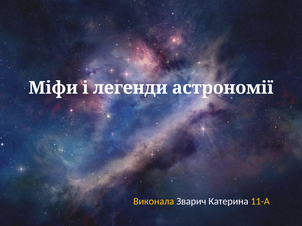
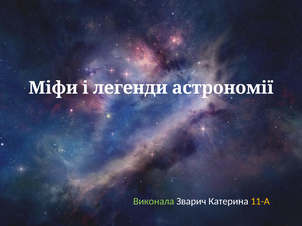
Виконала colour: yellow -> light green
